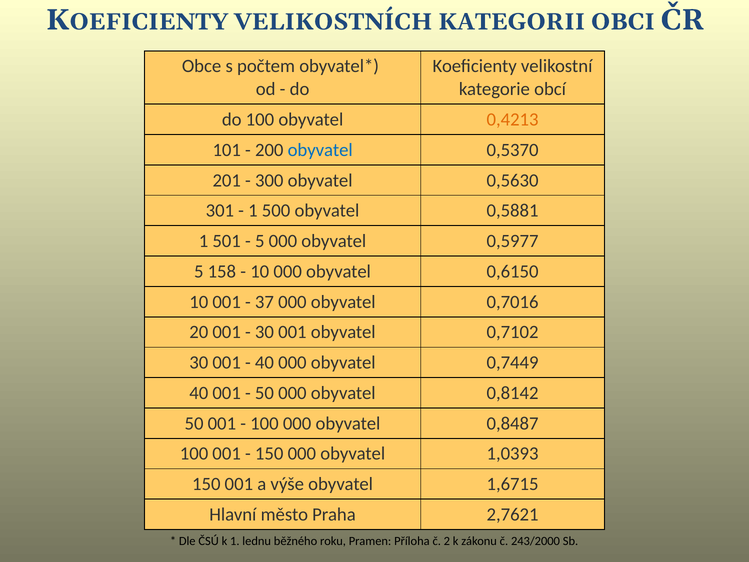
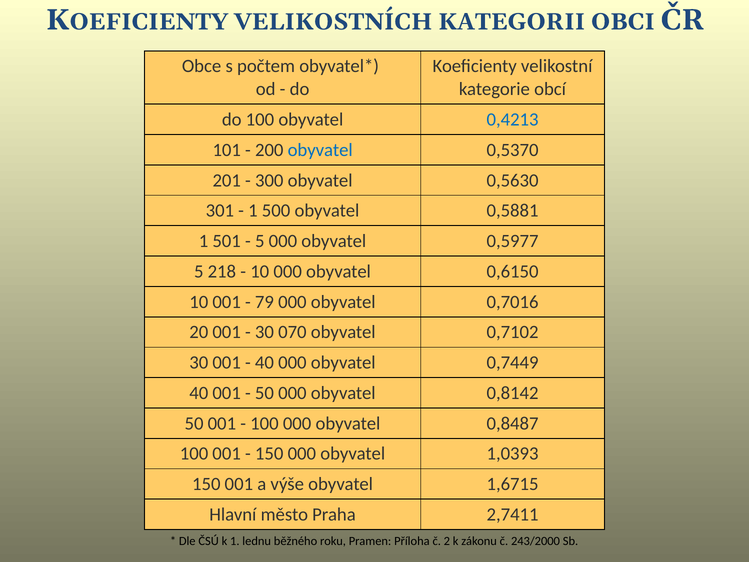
0,4213 colour: orange -> blue
158: 158 -> 218
37: 37 -> 79
001 at (292, 332): 001 -> 070
2,7621: 2,7621 -> 2,7411
